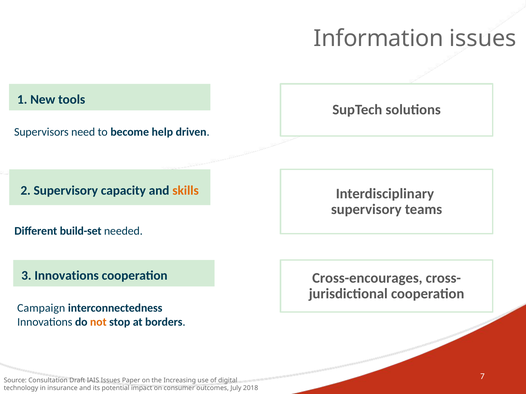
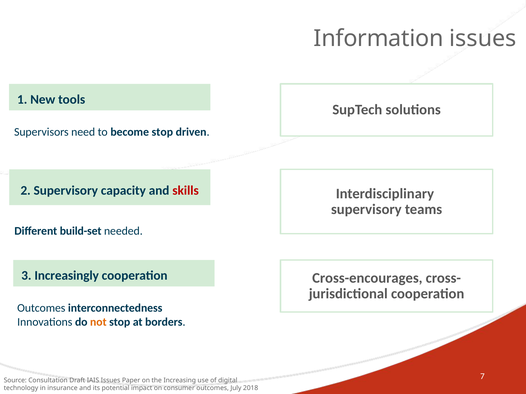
become help: help -> stop
skills colour: orange -> red
3 Innovations: Innovations -> Increasingly
Campaign at (41, 308): Campaign -> Outcomes
